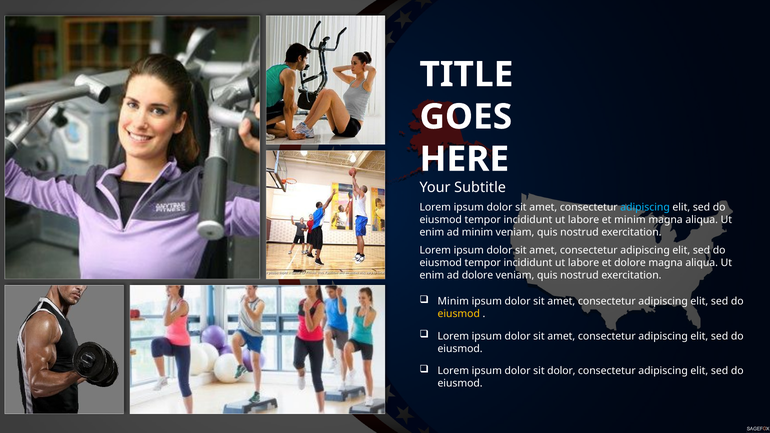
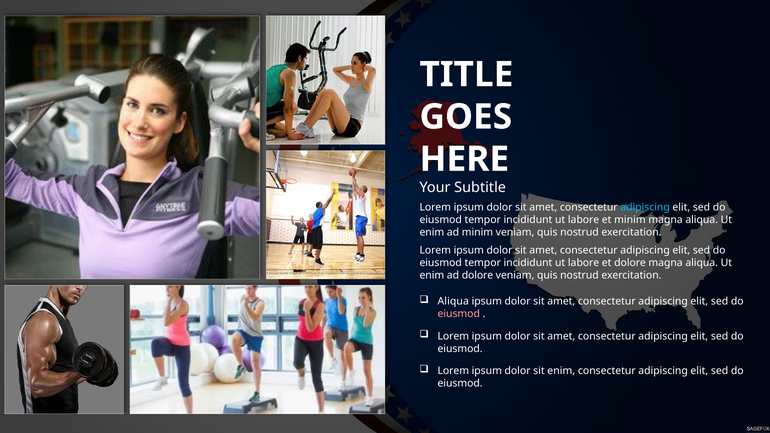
Minim at (453, 302): Minim -> Aliqua
eiusmod at (459, 314) colour: yellow -> pink
sit dolor: dolor -> enim
